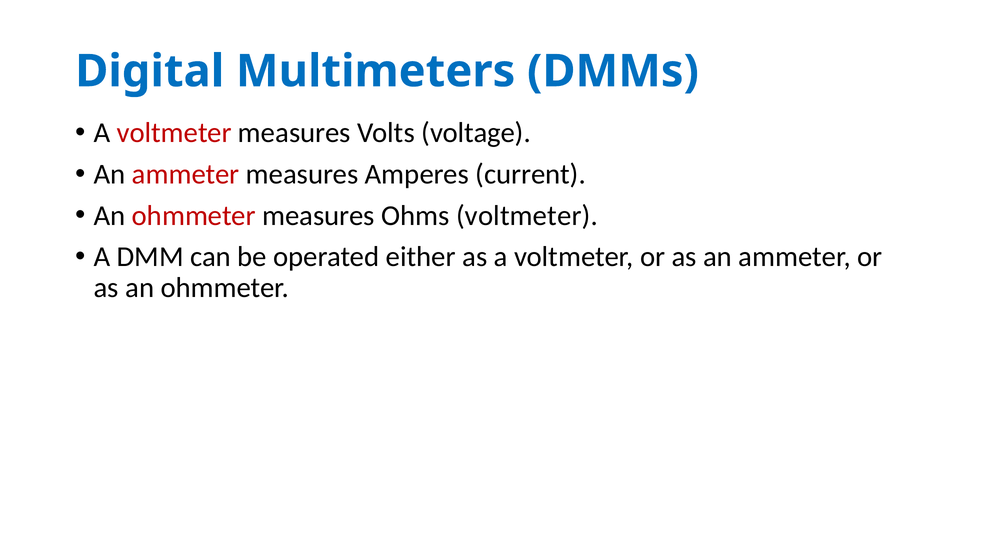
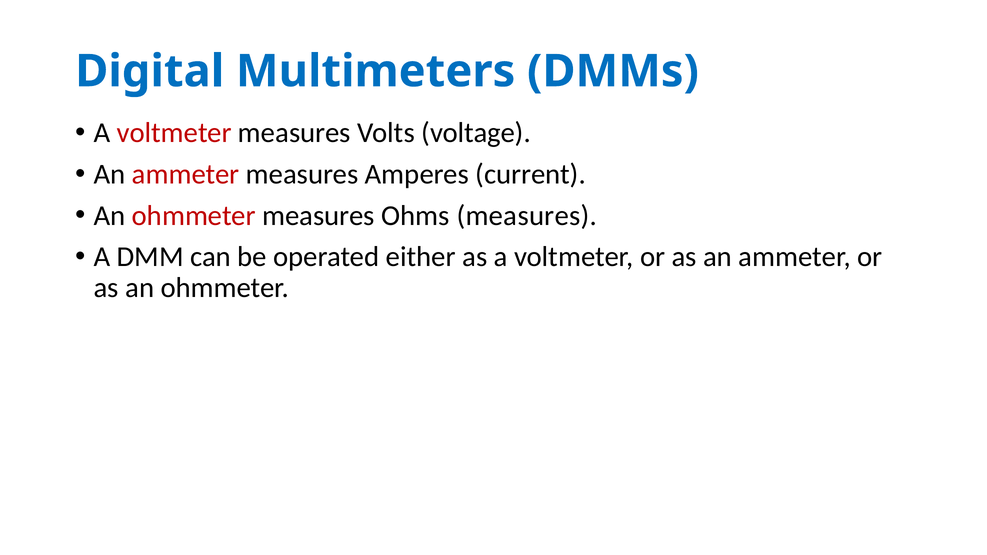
Ohms voltmeter: voltmeter -> measures
